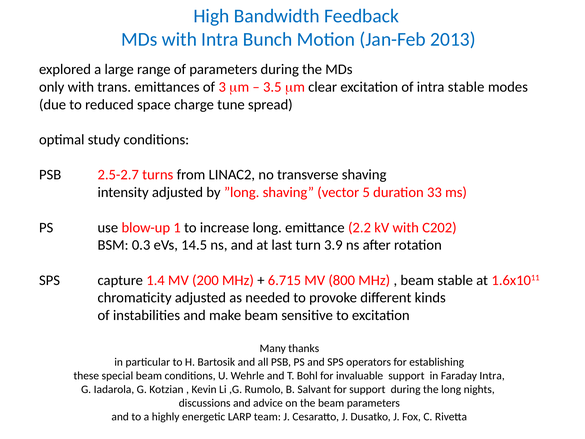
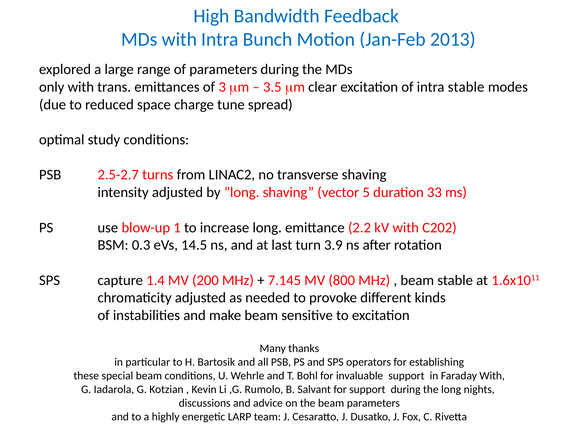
6.715: 6.715 -> 7.145
Faraday Intra: Intra -> With
